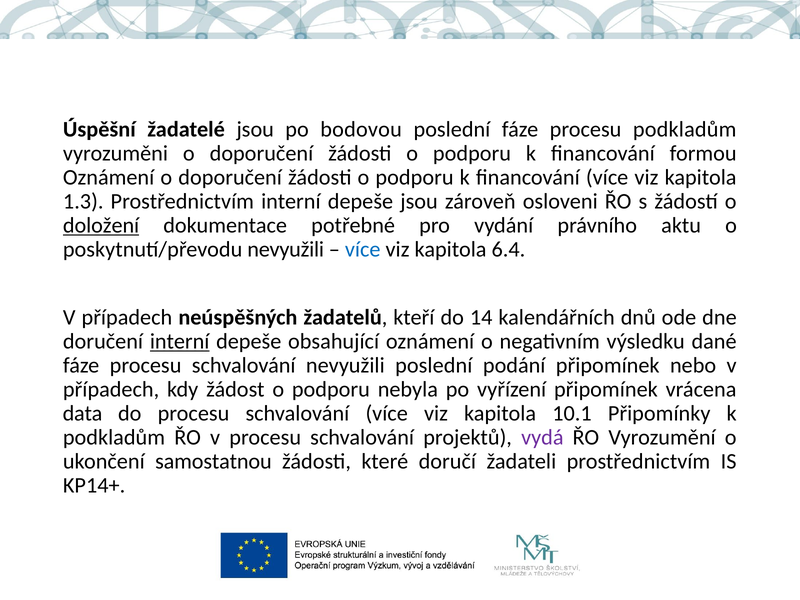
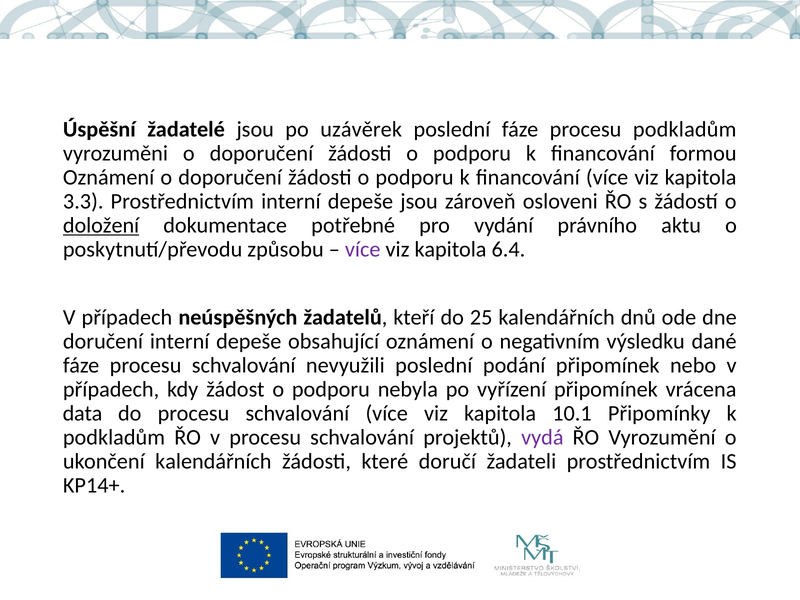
bodovou: bodovou -> uzávěrek
1.3: 1.3 -> 3.3
poskytnutí/převodu nevyužili: nevyužili -> způsobu
více at (363, 249) colour: blue -> purple
14: 14 -> 25
interní at (180, 341) underline: present -> none
ukončení samostatnou: samostatnou -> kalendářních
